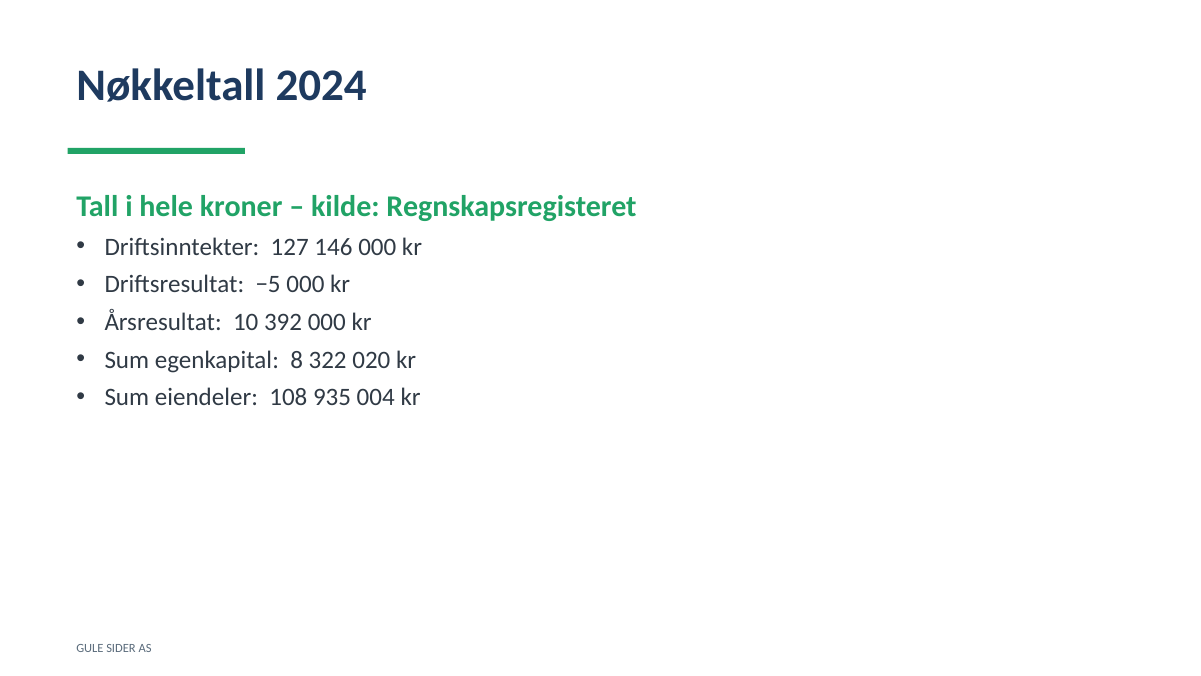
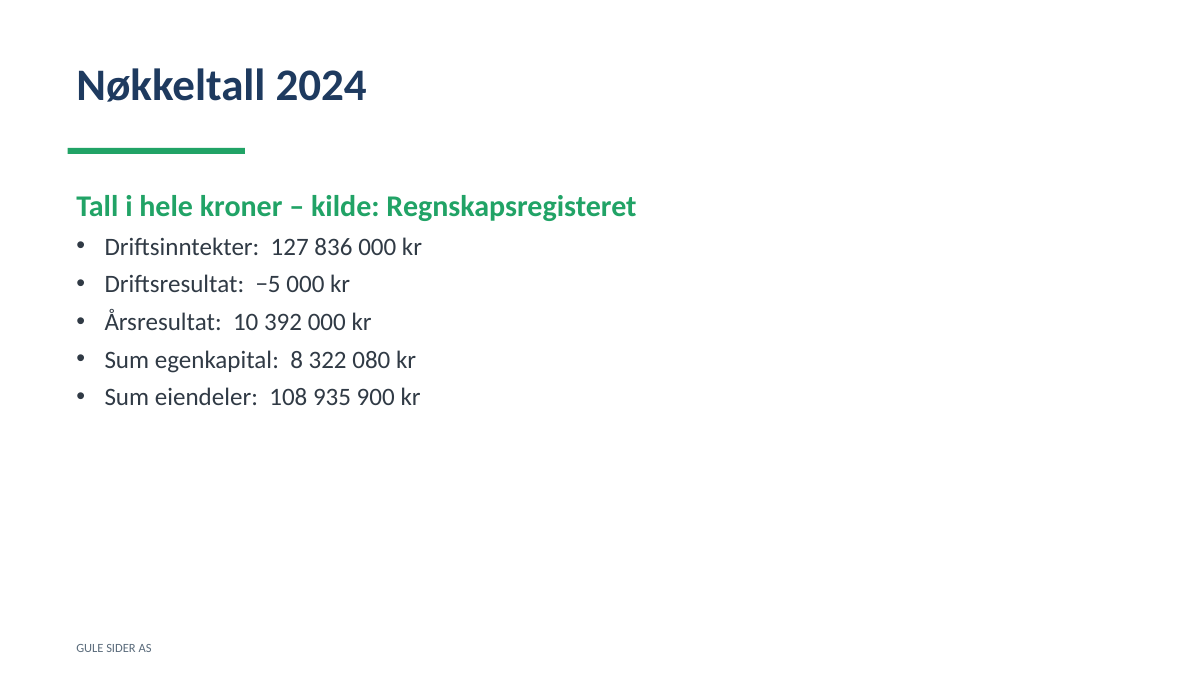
146: 146 -> 836
020: 020 -> 080
004: 004 -> 900
